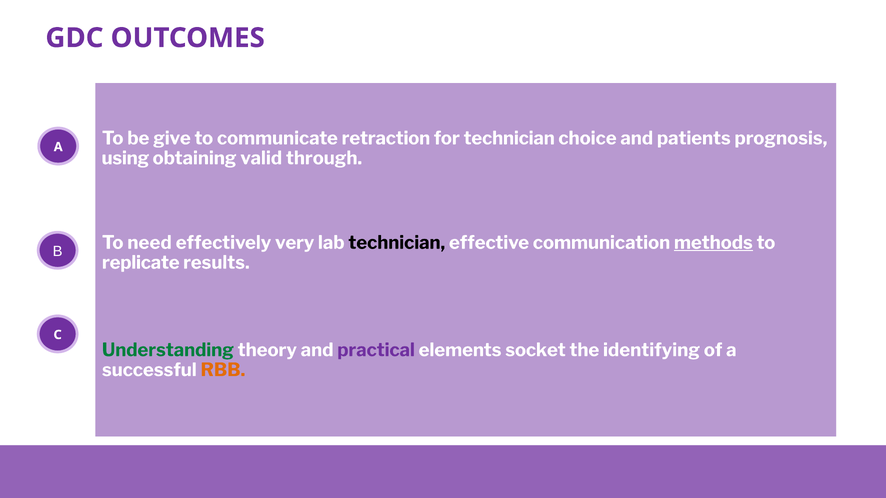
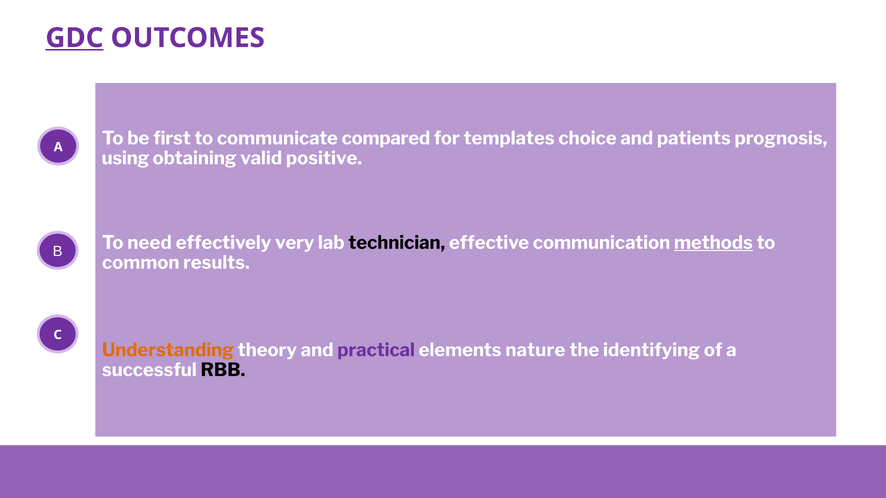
GDC underline: none -> present
give: give -> first
retraction: retraction -> compared
for technician: technician -> templates
through: through -> positive
replicate: replicate -> common
Understanding colour: green -> orange
socket: socket -> nature
RBB colour: orange -> black
